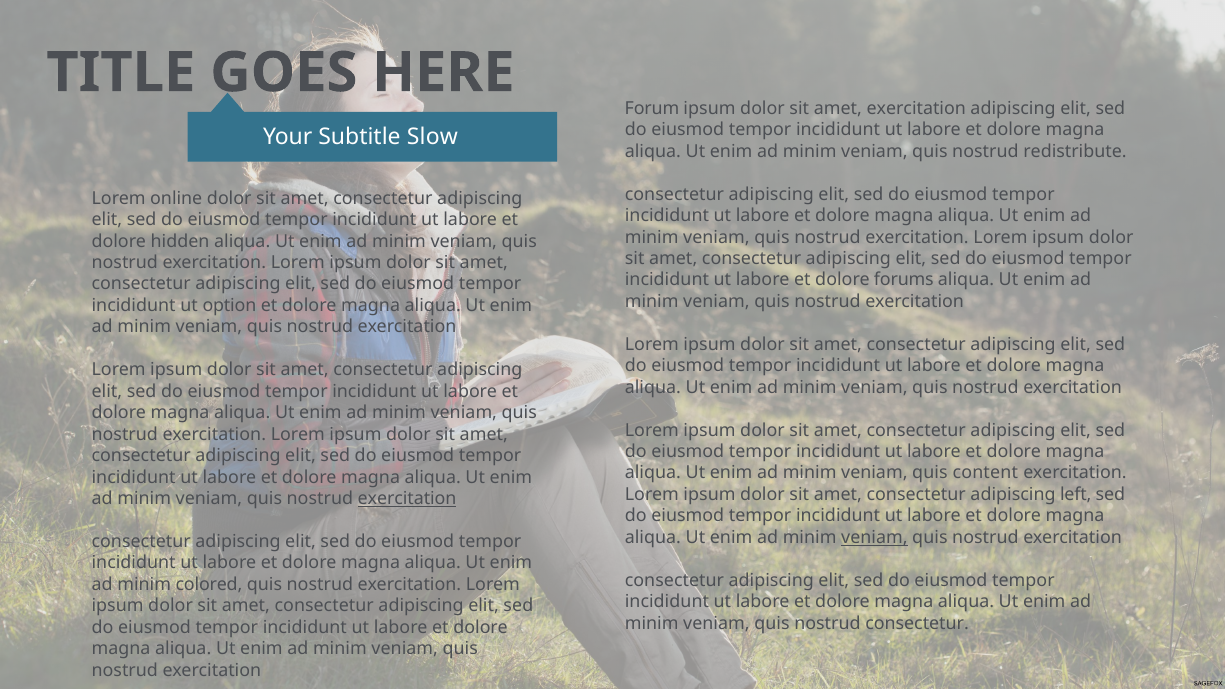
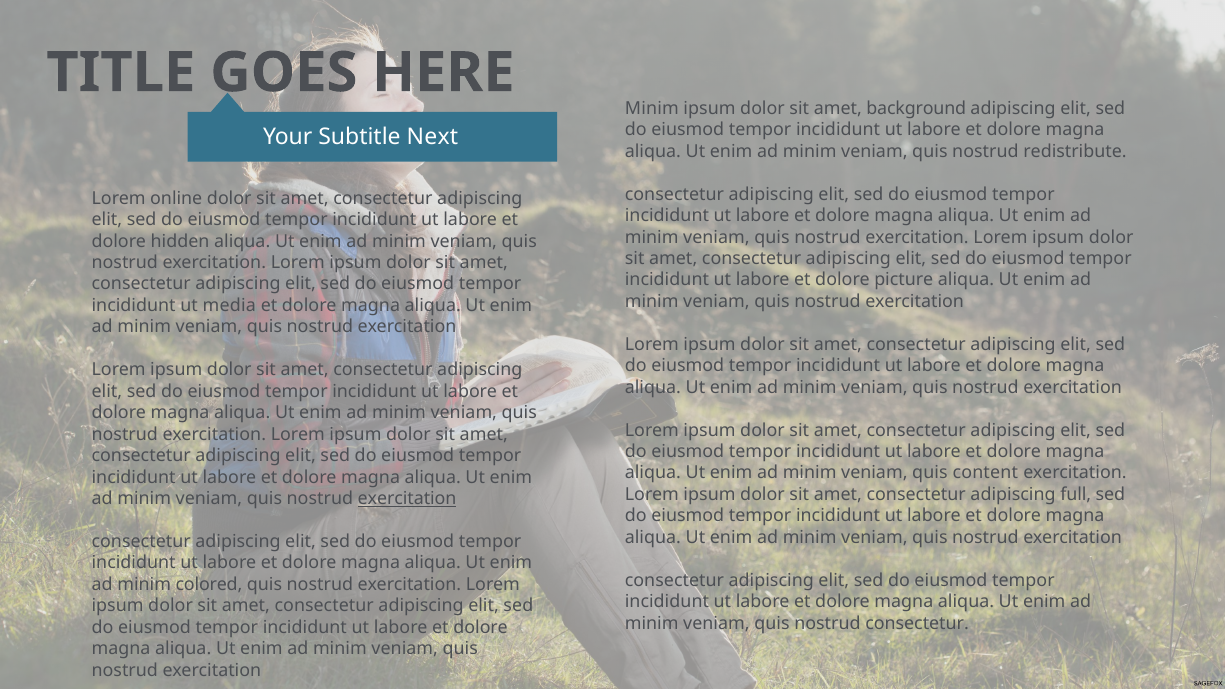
Forum at (652, 108): Forum -> Minim
amet exercitation: exercitation -> background
Slow: Slow -> Next
forums: forums -> picture
option: option -> media
left: left -> full
veniam at (874, 537) underline: present -> none
